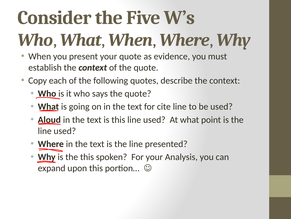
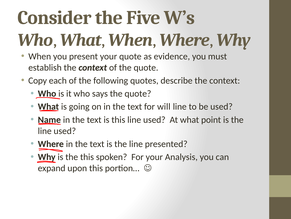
cite: cite -> will
Aloud: Aloud -> Name
